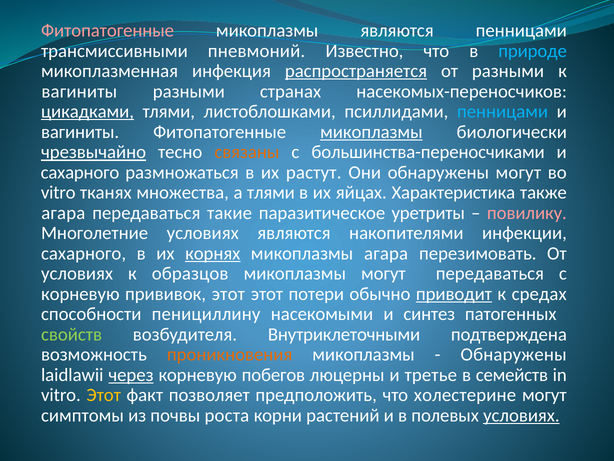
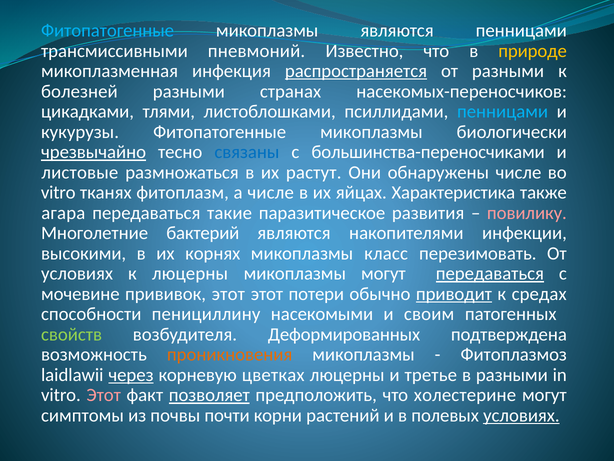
Фитопатогенные at (108, 31) colour: pink -> light blue
природе colour: light blue -> yellow
вагиниты at (79, 91): вагиниты -> болезней
цикадками underline: present -> none
вагиниты at (80, 132): вагиниты -> кукурузы
микоплазмы at (371, 132) underline: present -> none
связаны colour: orange -> blue
сахарного at (80, 172): сахарного -> листовые
обнаружены могут: могут -> числе
множества: множества -> фитоплазм
а тлями: тлями -> числе
уретриты: уретриты -> развития
Многолетние условиях: условиях -> бактерий
сахарного at (84, 253): сахарного -> высокими
корнях underline: present -> none
микоплазмы агара: агара -> класс
к образцов: образцов -> люцерны
передаваться at (490, 273) underline: none -> present
корневую at (80, 294): корневую -> мочевине
синтез: синтез -> своим
Внутриклеточными: Внутриклеточными -> Деформированных
Обнаружены at (514, 354): Обнаружены -> Фитоплазмоз
побегов: побегов -> цветках
в семейств: семейств -> разными
Этот at (104, 395) colour: yellow -> pink
позволяет underline: none -> present
роста: роста -> почти
